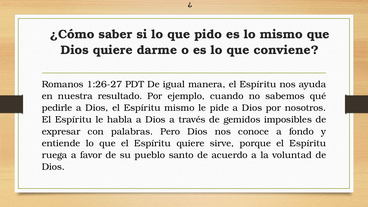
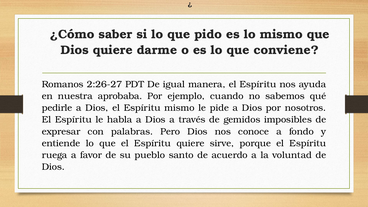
1:26-27: 1:26-27 -> 2:26-27
resultado: resultado -> aprobaba
